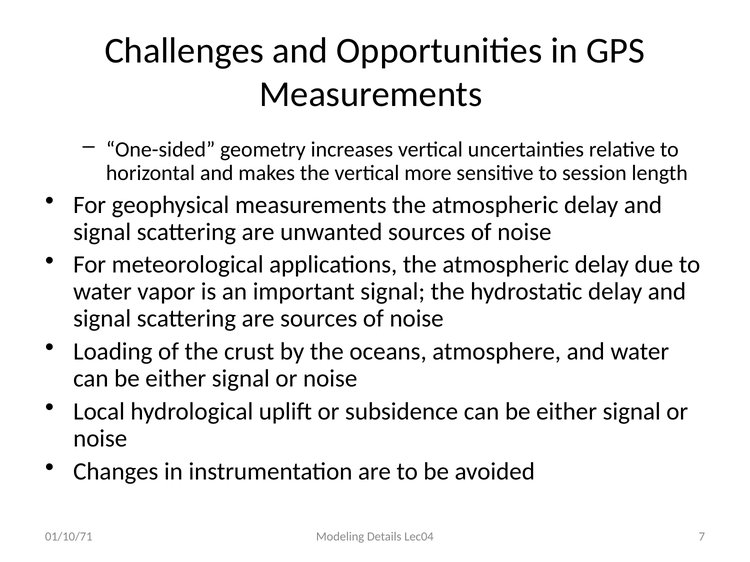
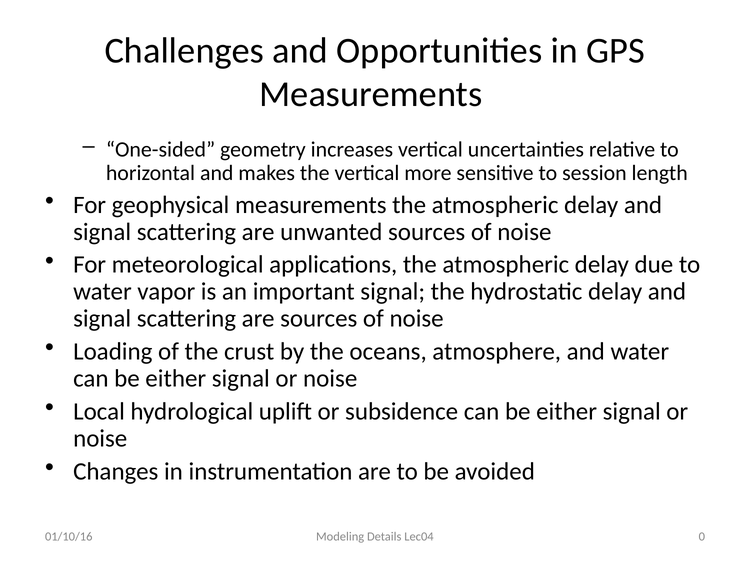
7: 7 -> 0
01/10/71: 01/10/71 -> 01/10/16
